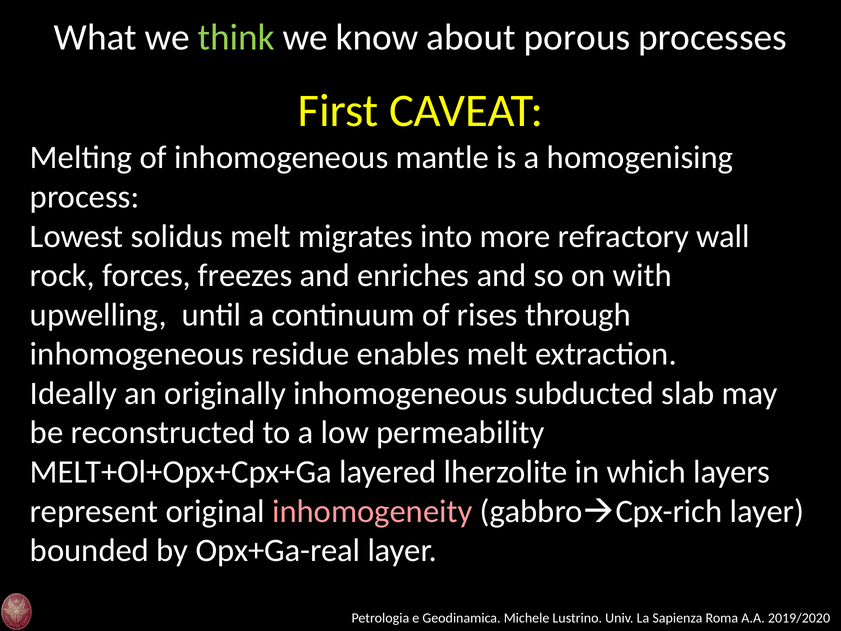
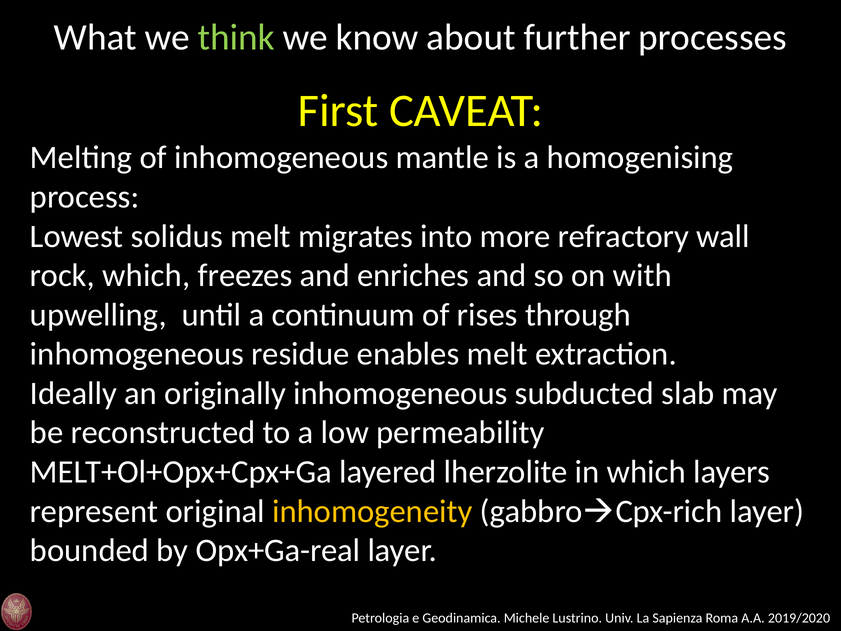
porous: porous -> further
rock forces: forces -> which
inhomogeneity colour: pink -> yellow
